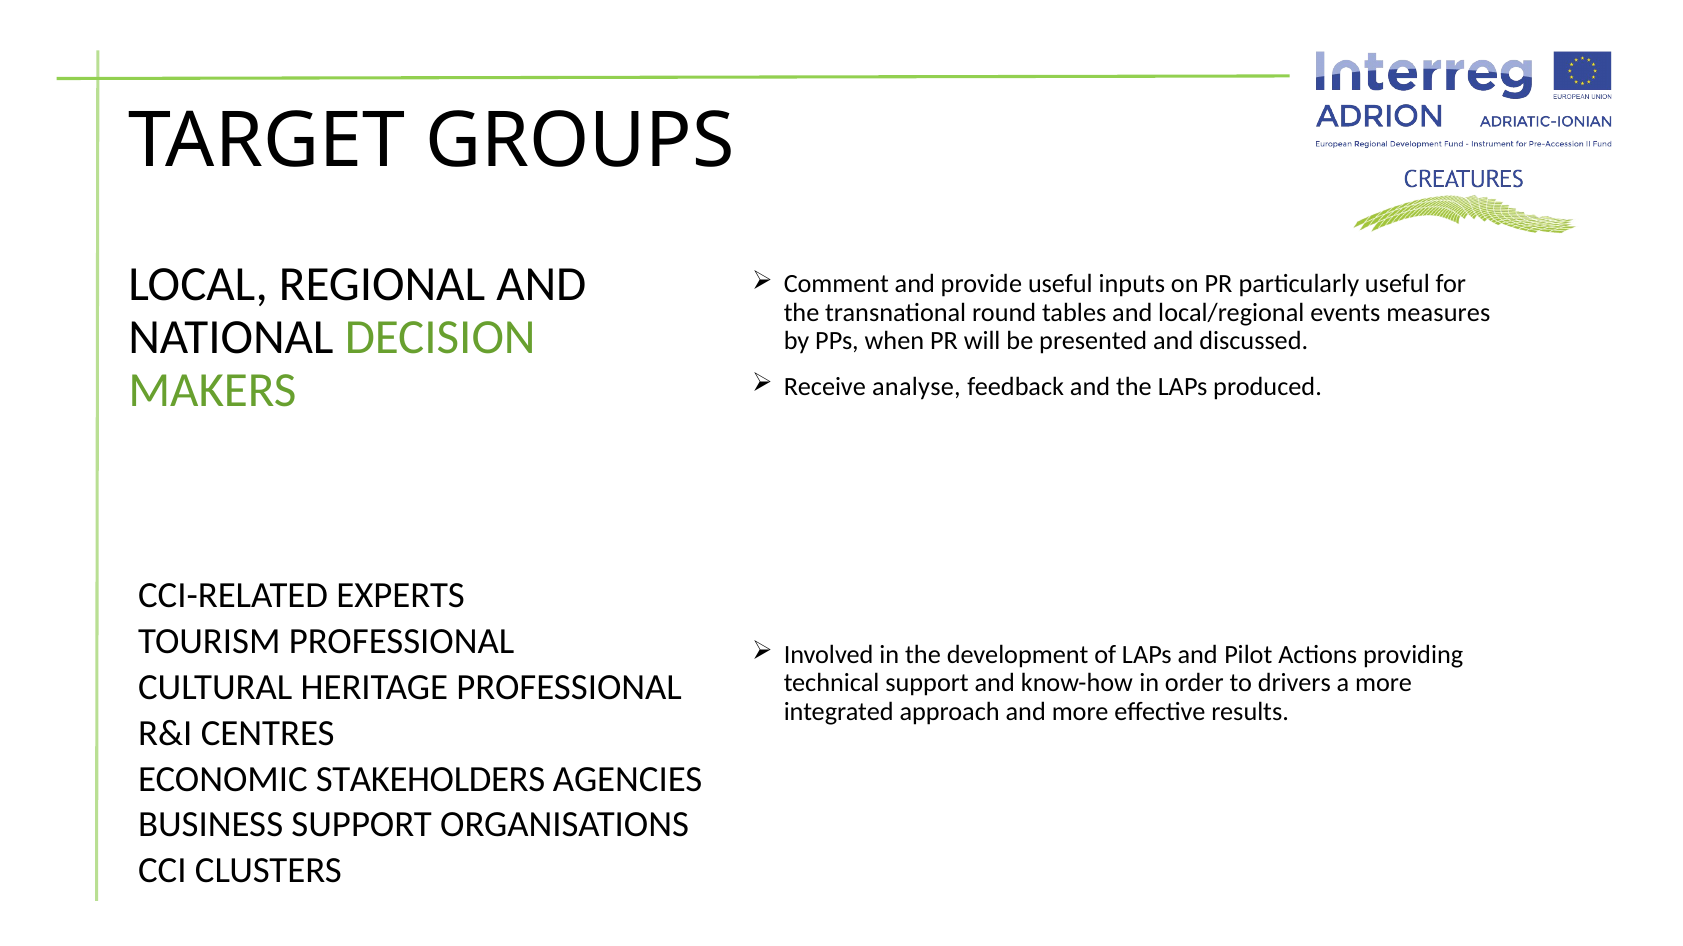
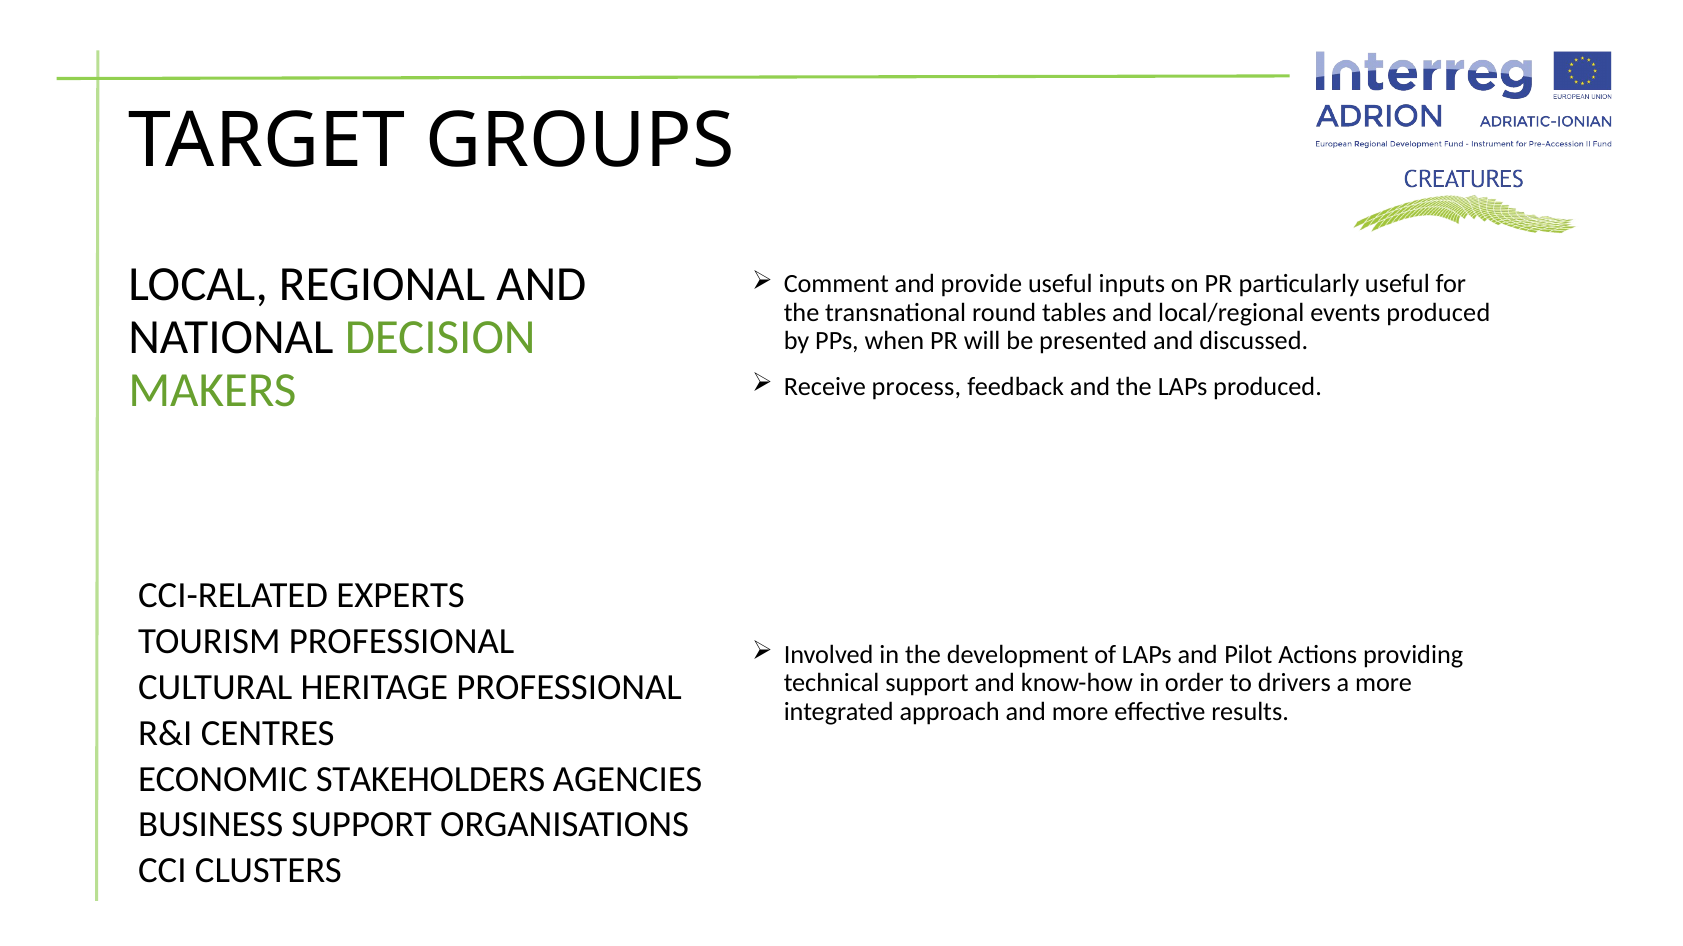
events measures: measures -> produced
analyse: analyse -> process
